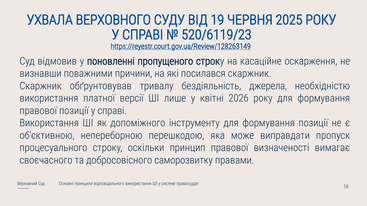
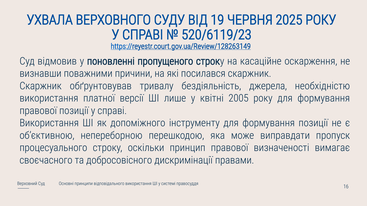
2026: 2026 -> 2005
саморозвитку: саморозвитку -> дискримінації
